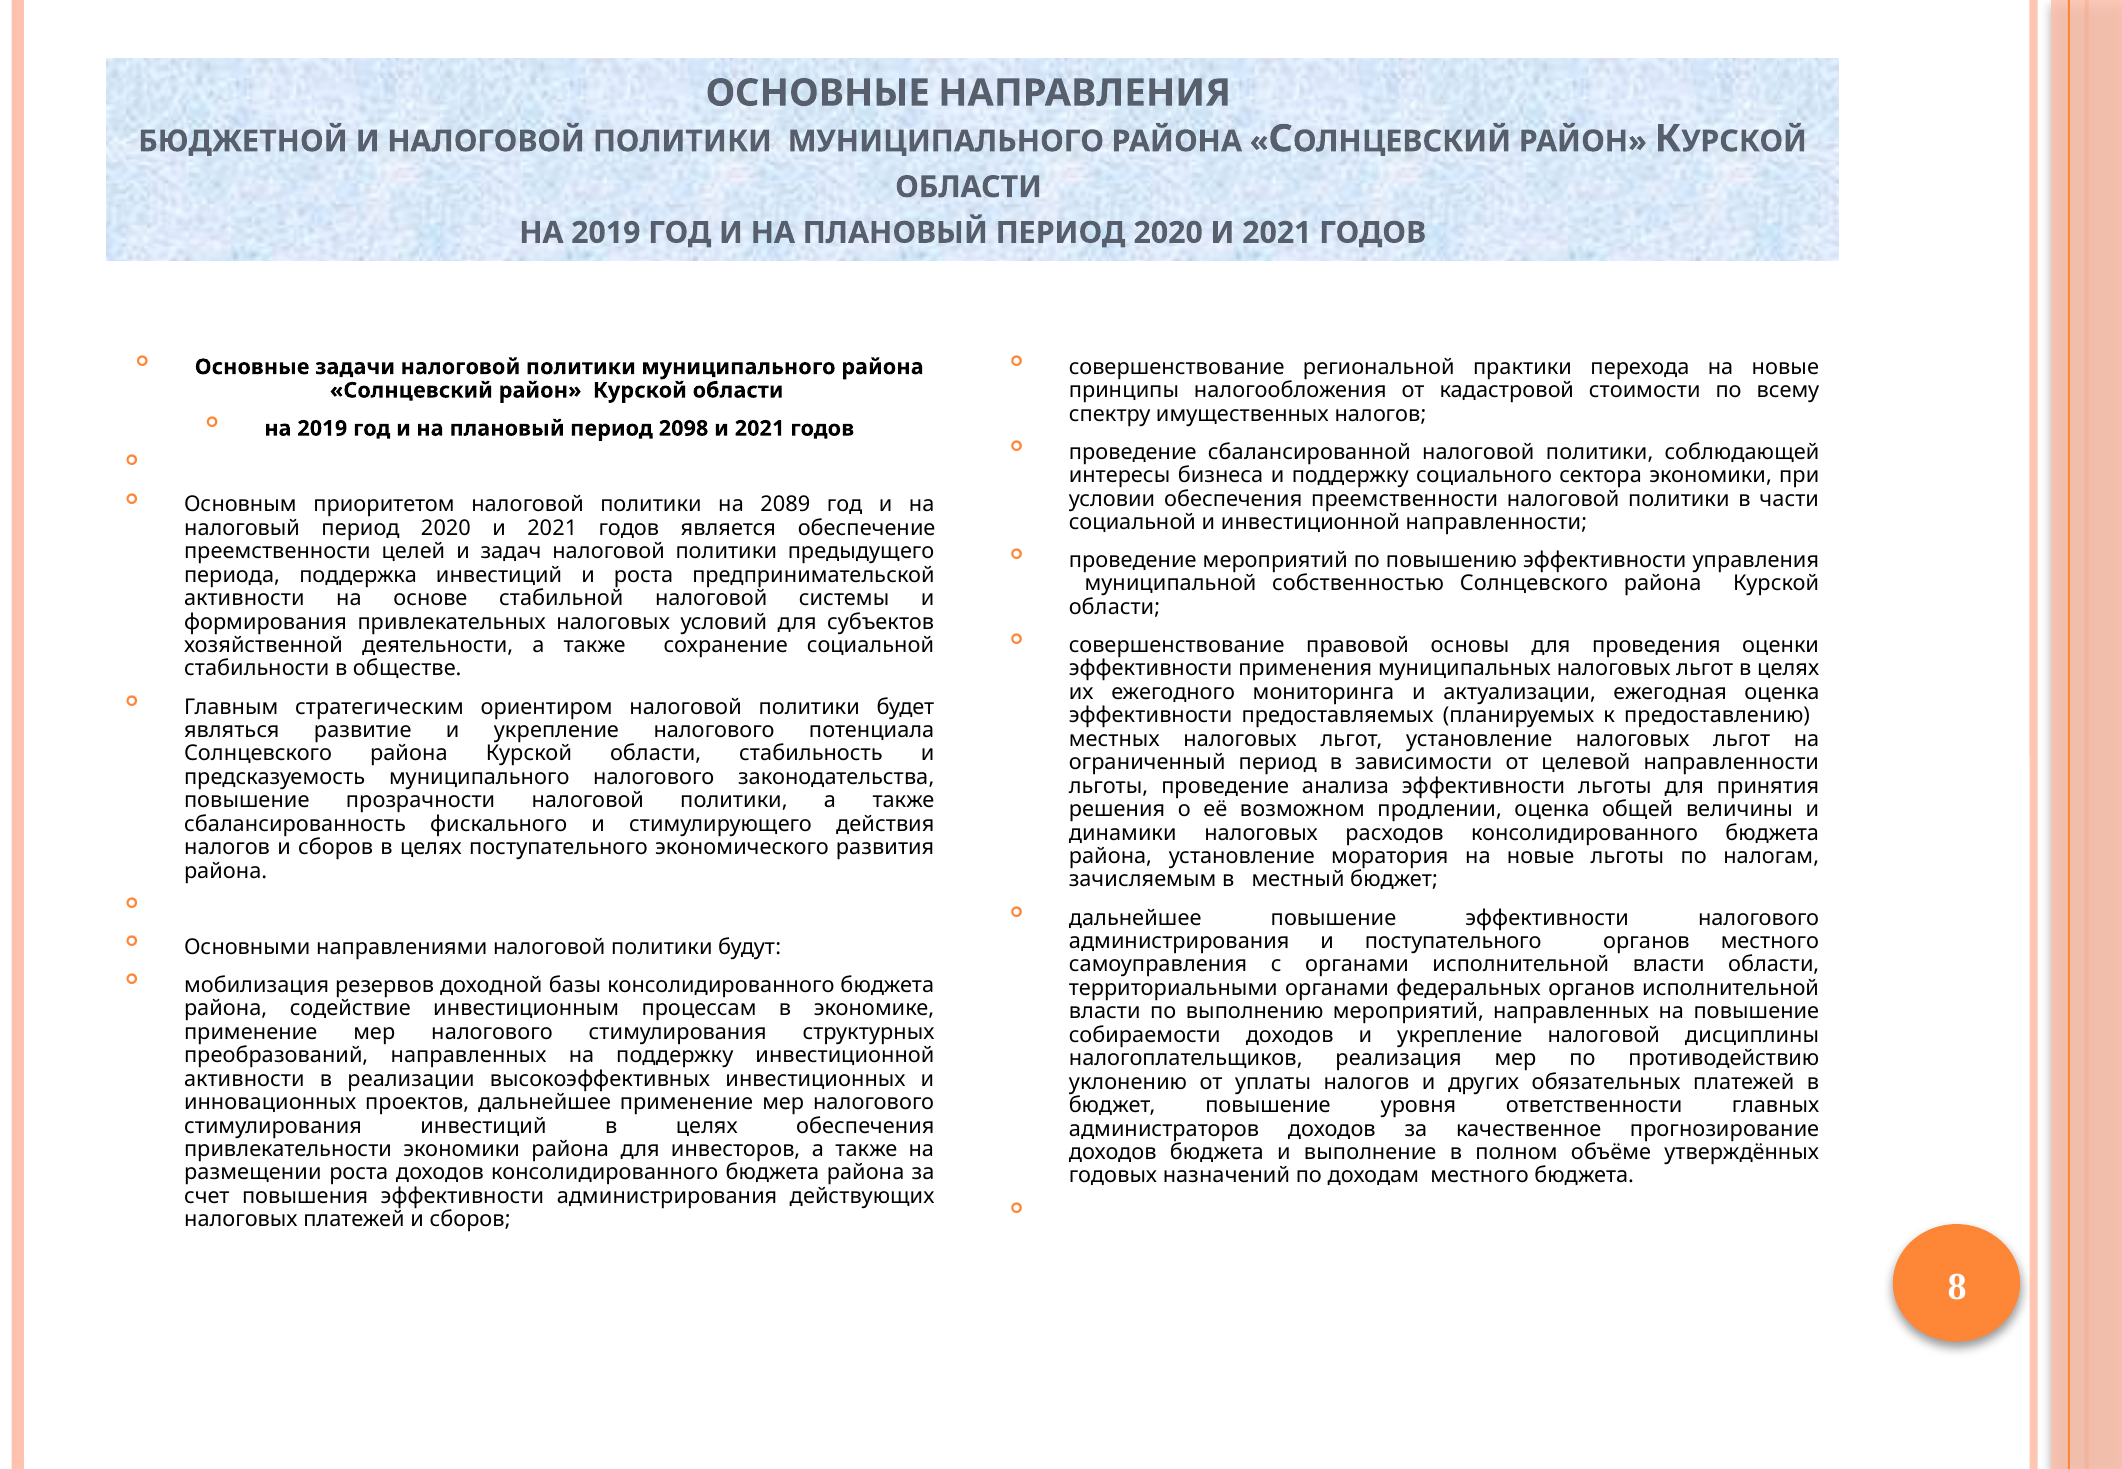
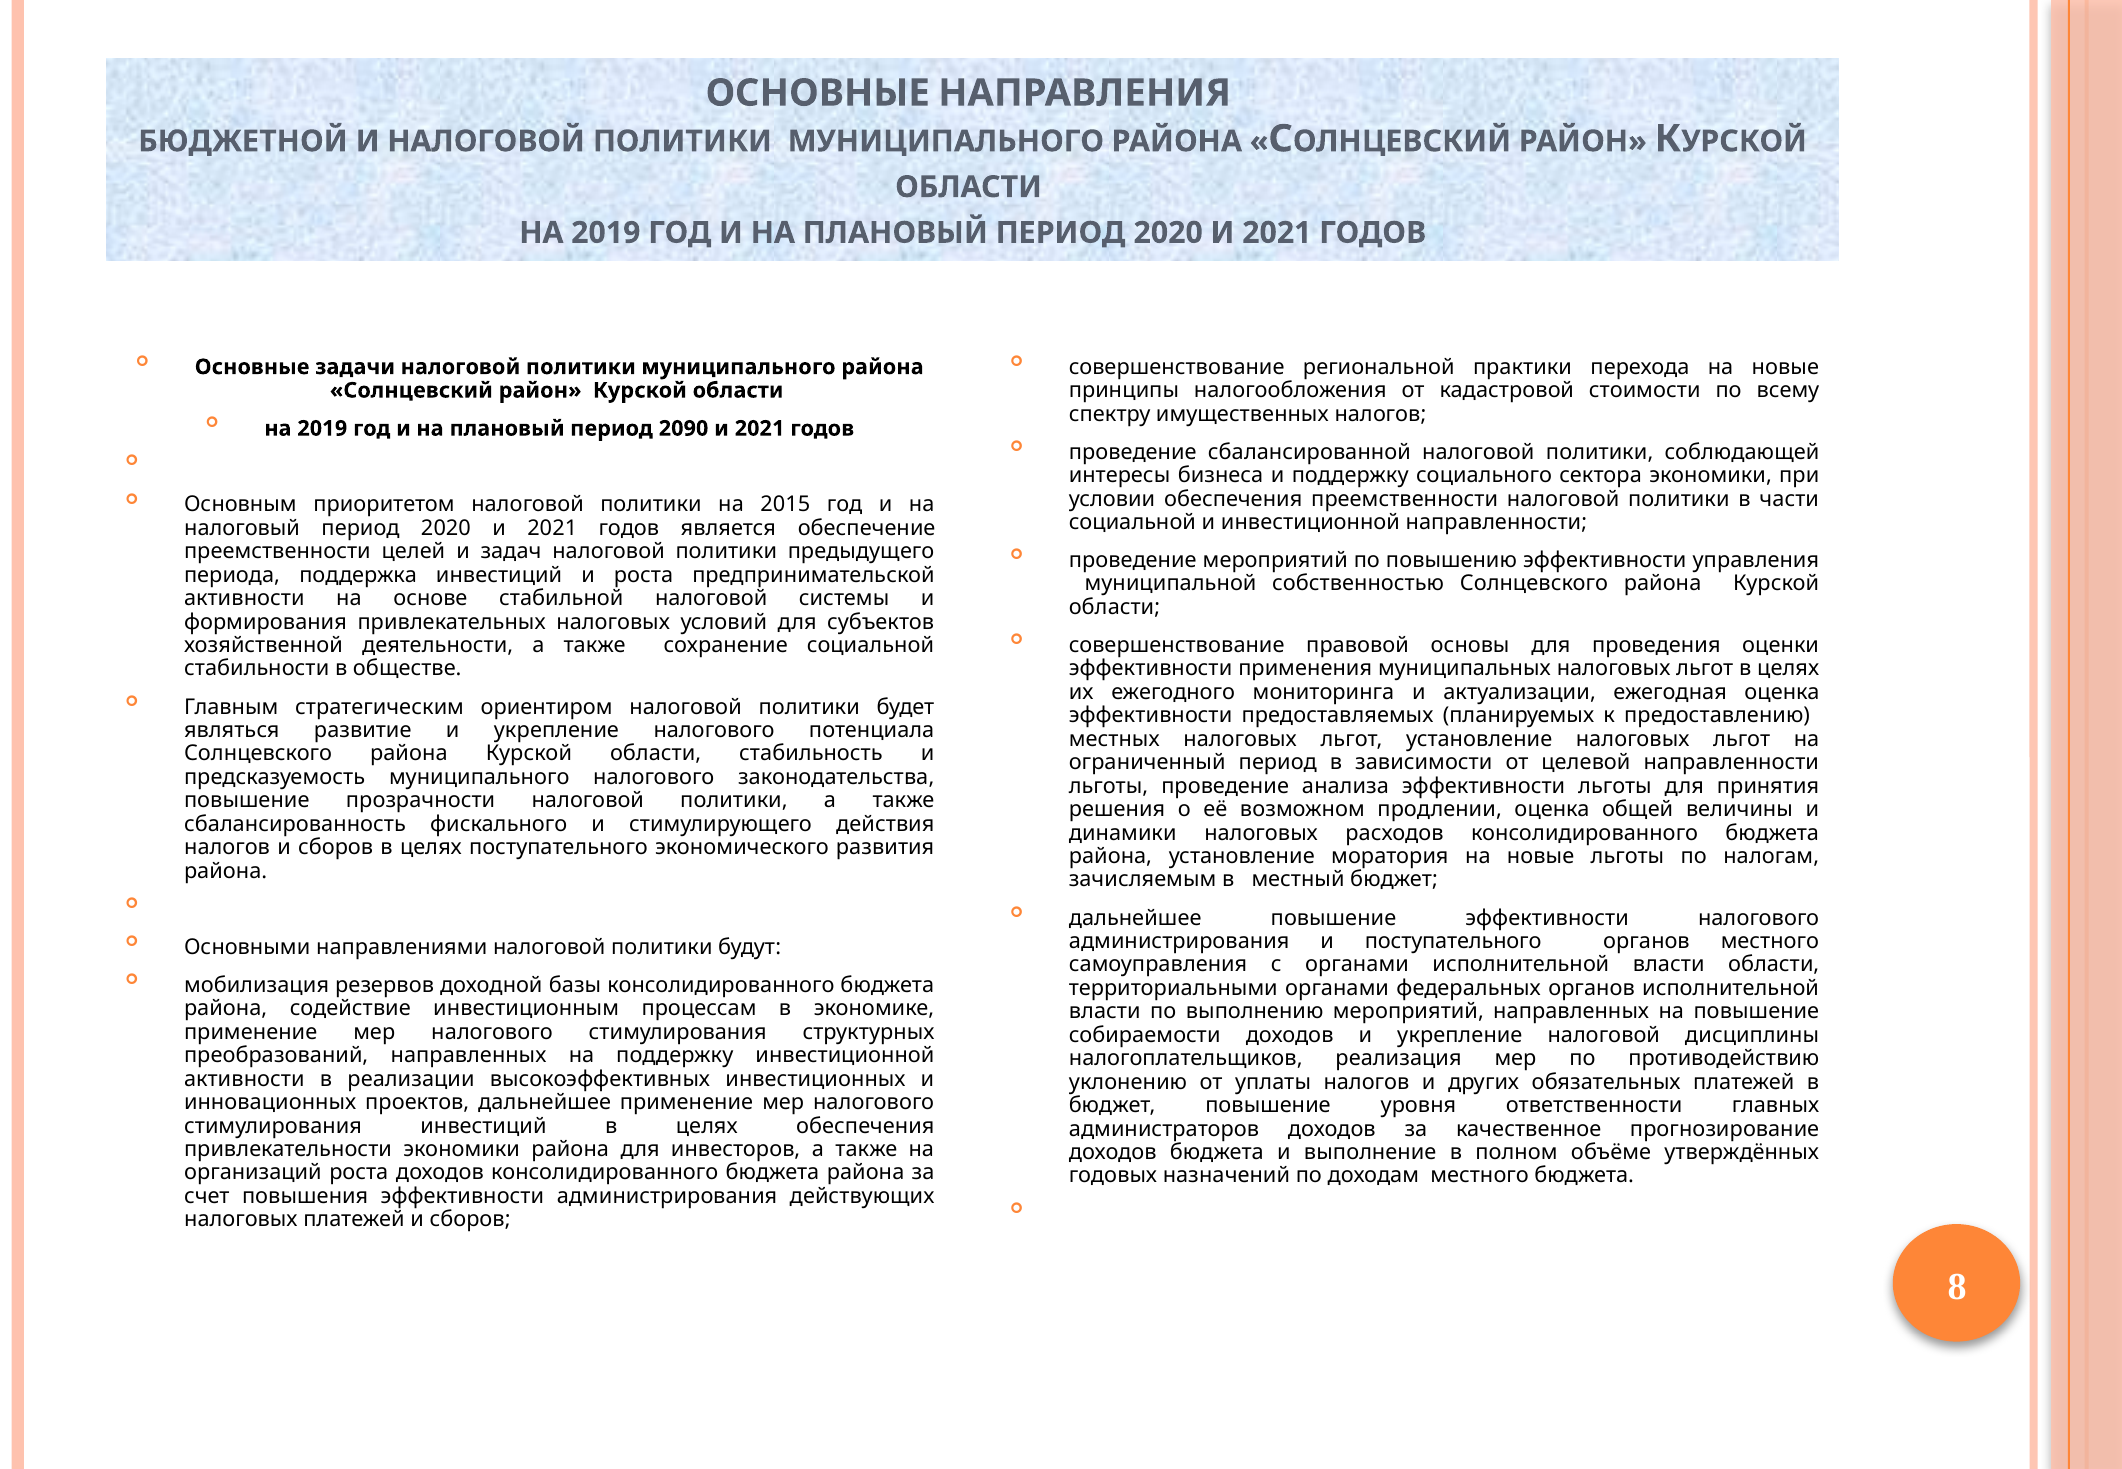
2098: 2098 -> 2090
2089: 2089 -> 2015
размещении: размещении -> организаций
